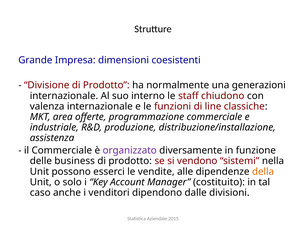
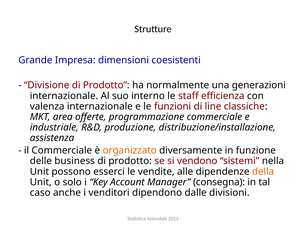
chiudono: chiudono -> efficienza
organizzato colour: purple -> orange
costituito: costituito -> consegna
